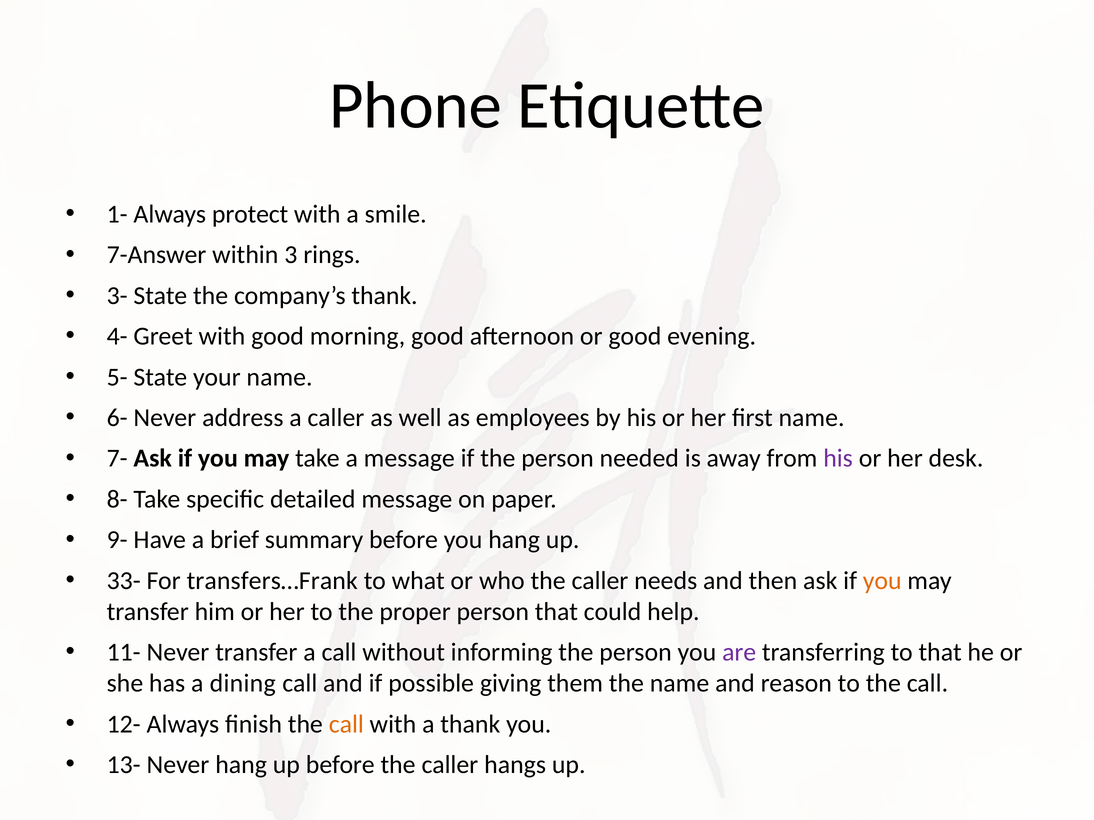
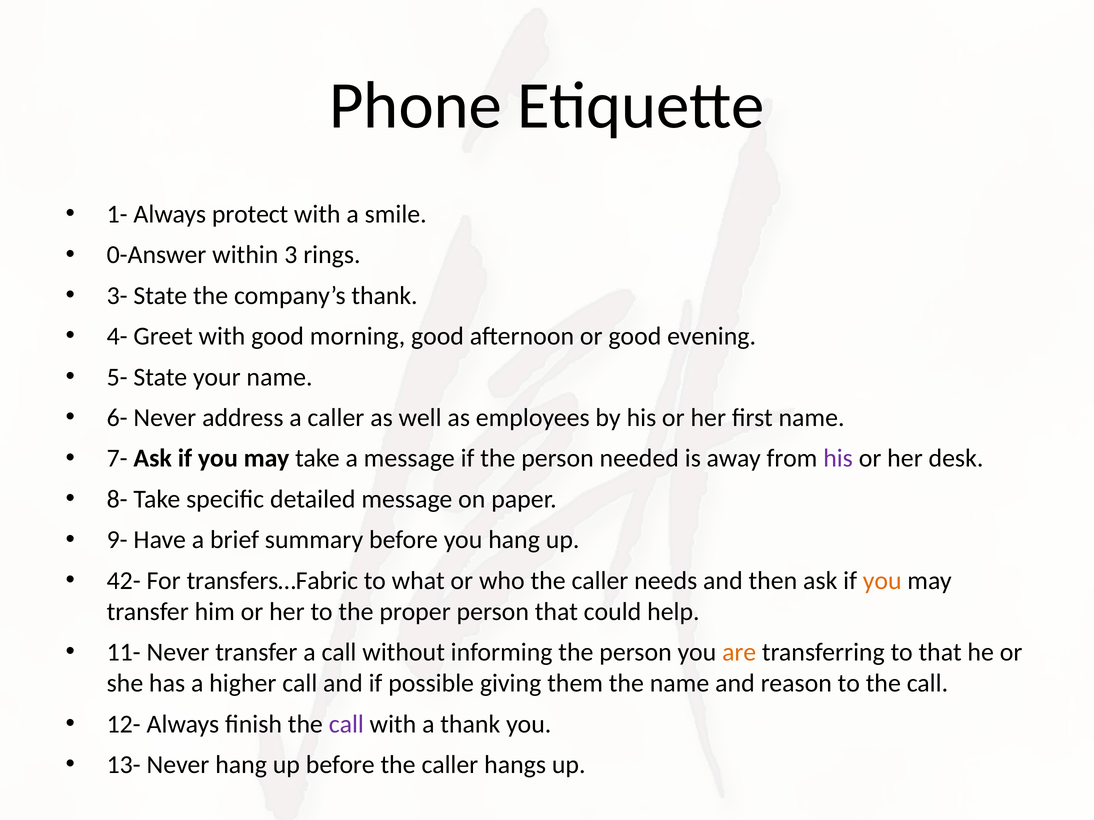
7-Answer: 7-Answer -> 0-Answer
33-: 33- -> 42-
transfers…Frank: transfers…Frank -> transfers…Fabric
are colour: purple -> orange
dining: dining -> higher
call at (346, 724) colour: orange -> purple
